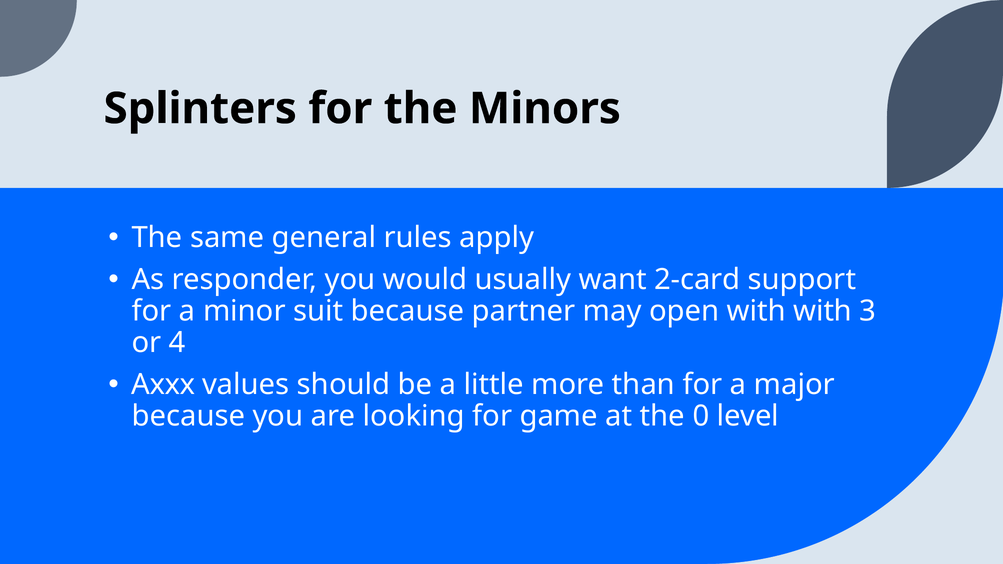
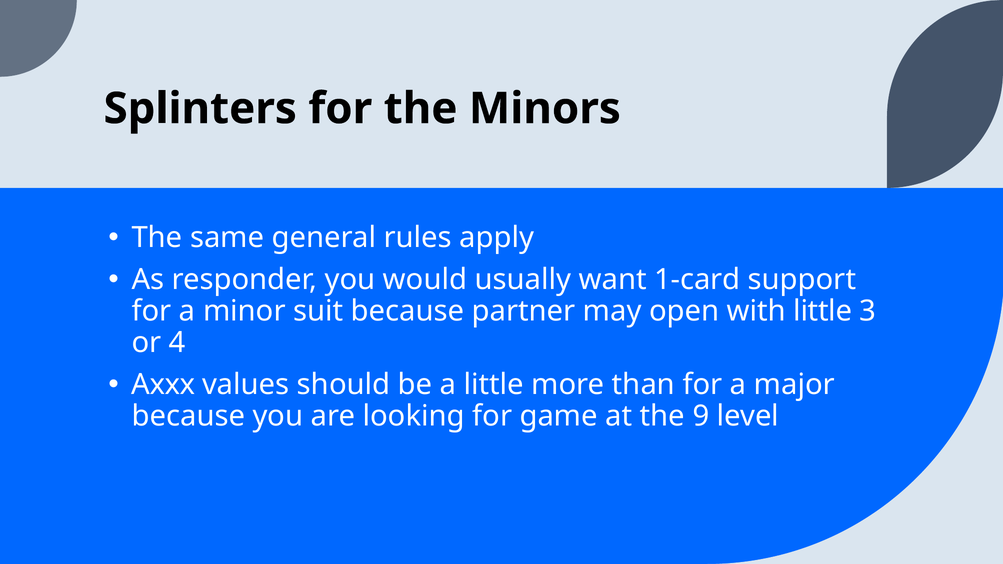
2-card: 2-card -> 1-card
with with: with -> little
0: 0 -> 9
